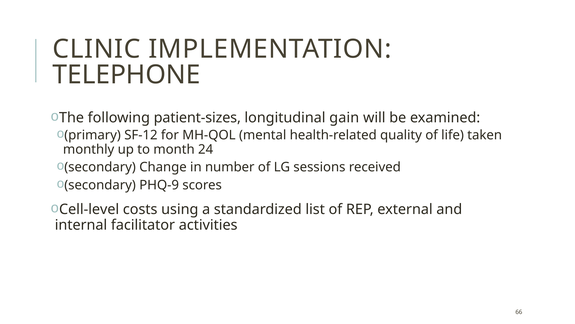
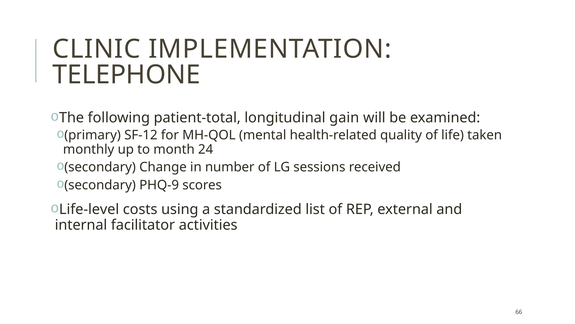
patient-sizes: patient-sizes -> patient-total
Cell-level: Cell-level -> Life-level
